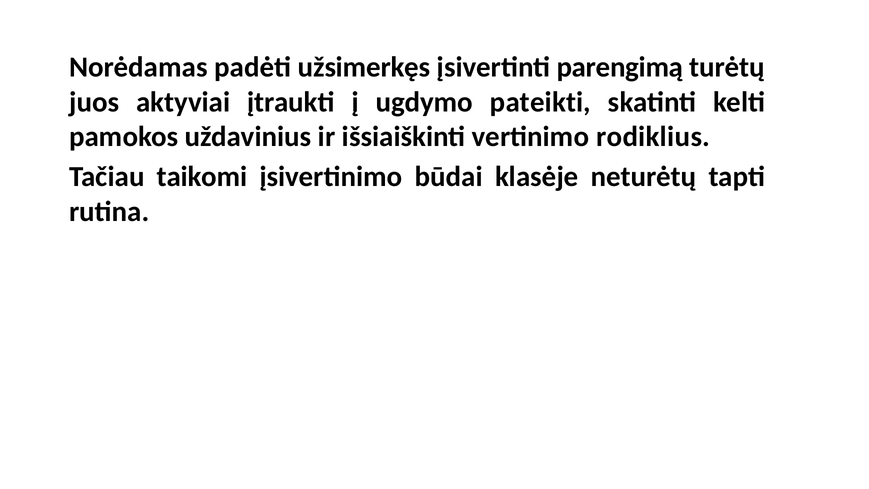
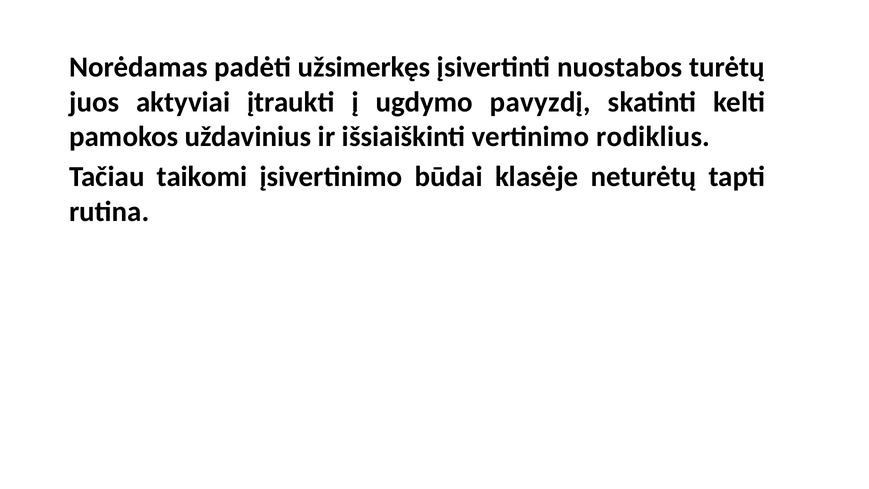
parengimą: parengimą -> nuostabos
pateikti: pateikti -> pavyzdį
